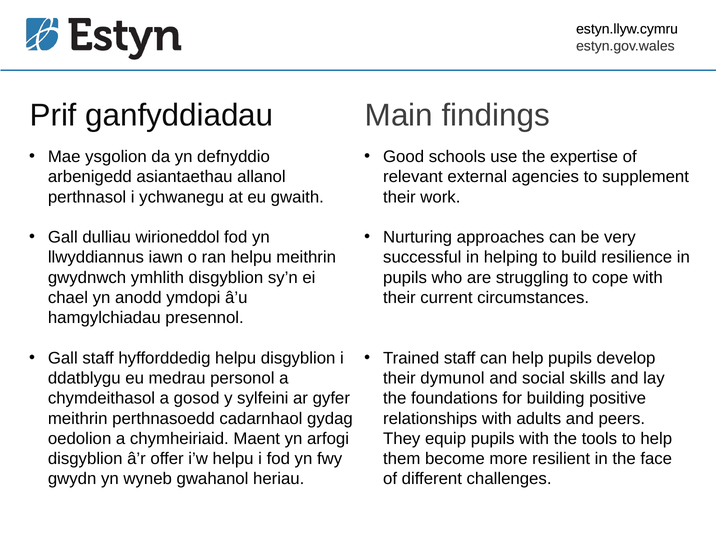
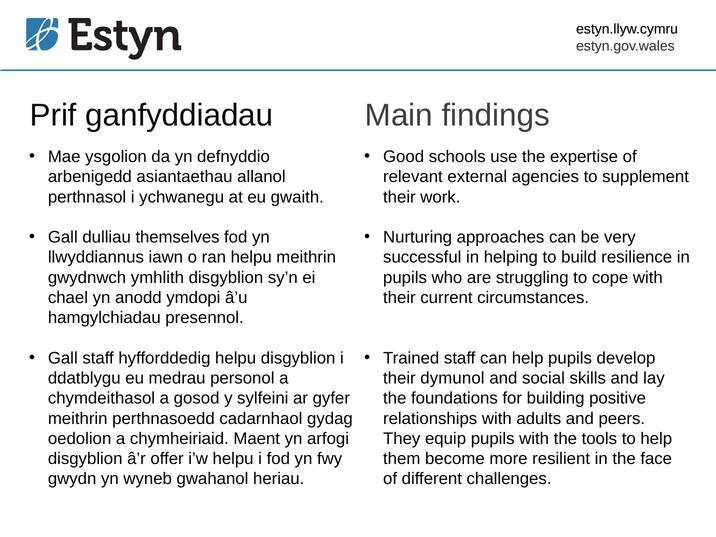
wirioneddol: wirioneddol -> themselves
